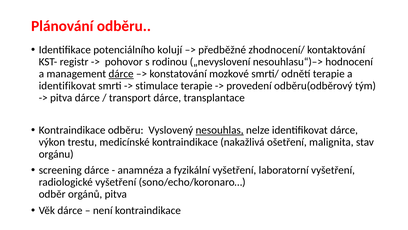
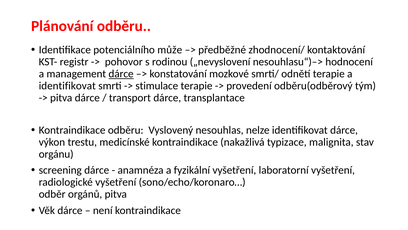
kolují: kolují -> může
nesouhlas underline: present -> none
ošetření: ošetření -> typizace
